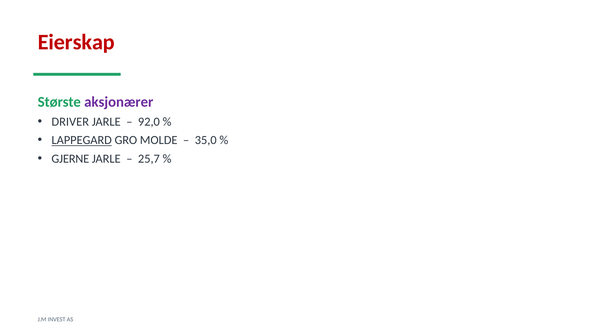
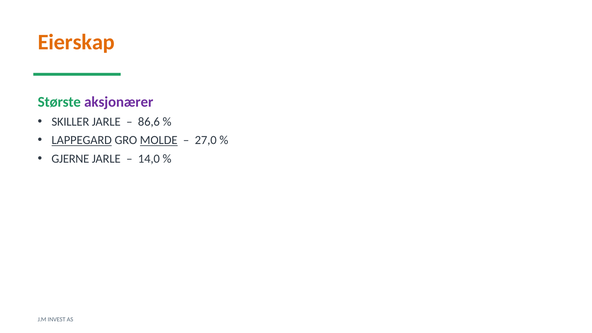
Eierskap colour: red -> orange
DRIVER: DRIVER -> SKILLER
92,0: 92,0 -> 86,6
MOLDE underline: none -> present
35,0: 35,0 -> 27,0
25,7: 25,7 -> 14,0
